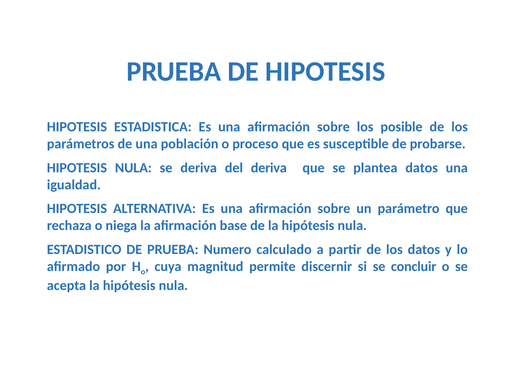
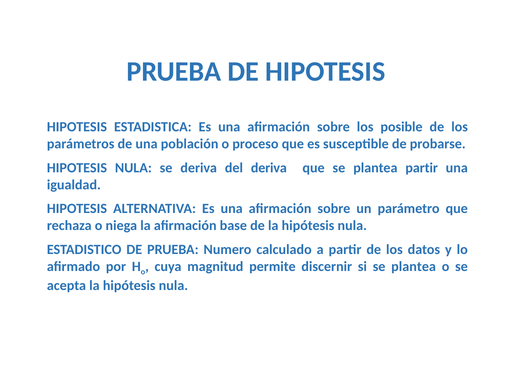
plantea datos: datos -> partir
si se concluir: concluir -> plantea
